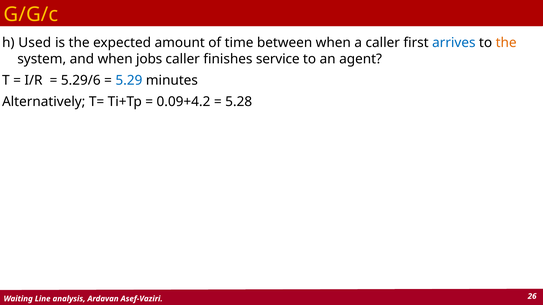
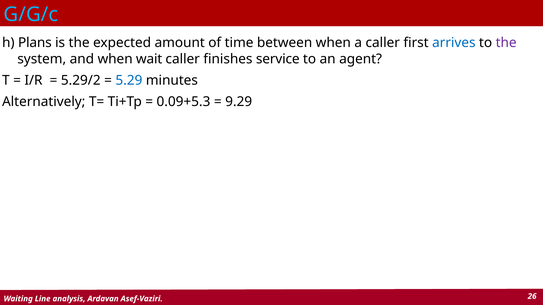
G/G/c colour: yellow -> light blue
Used: Used -> Plans
the at (506, 43) colour: orange -> purple
jobs: jobs -> wait
5.29/6: 5.29/6 -> 5.29/2
0.09+4.2: 0.09+4.2 -> 0.09+5.3
5.28: 5.28 -> 9.29
